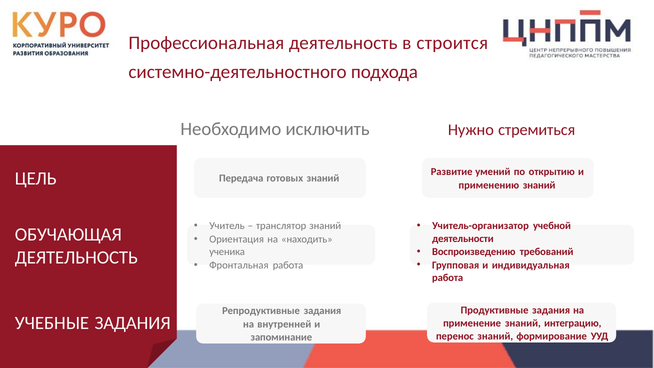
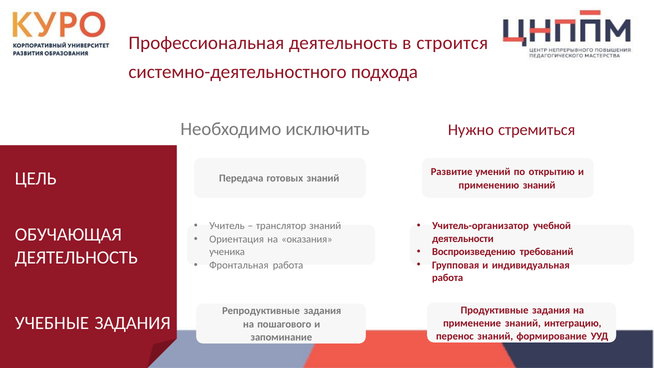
находить: находить -> оказания
внутренней: внутренней -> пошагового
